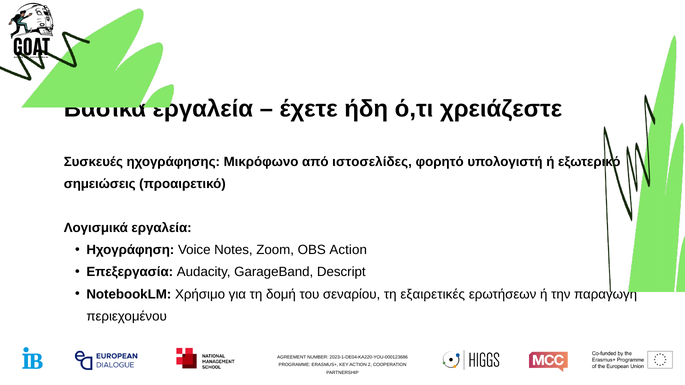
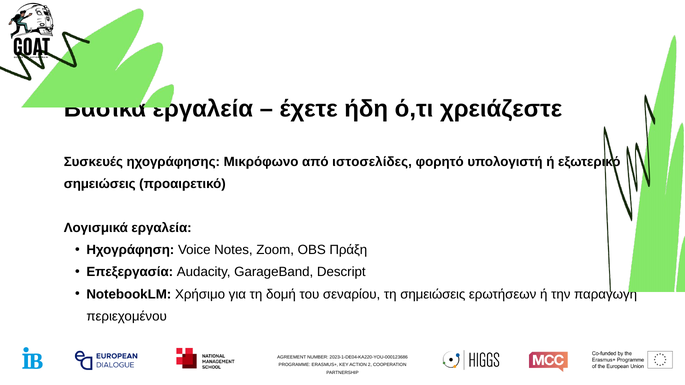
OBS Action: Action -> Πράξη
τη εξαιρετικές: εξαιρετικές -> σημειώσεις
